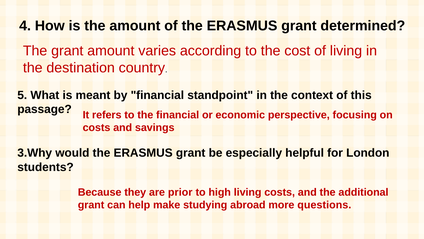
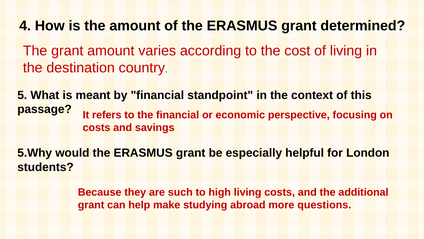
3.Why: 3.Why -> 5.Why
prior: prior -> such
